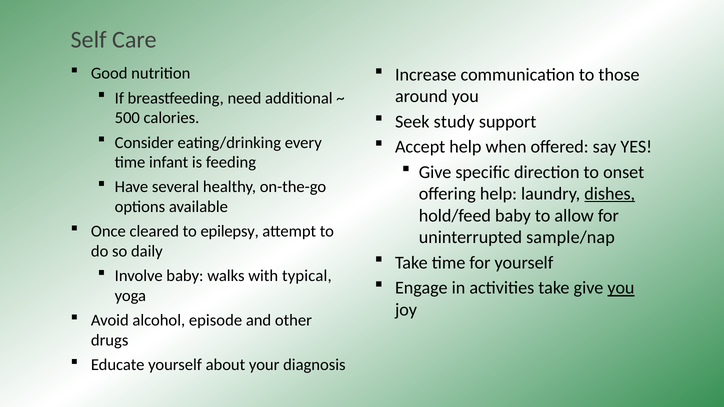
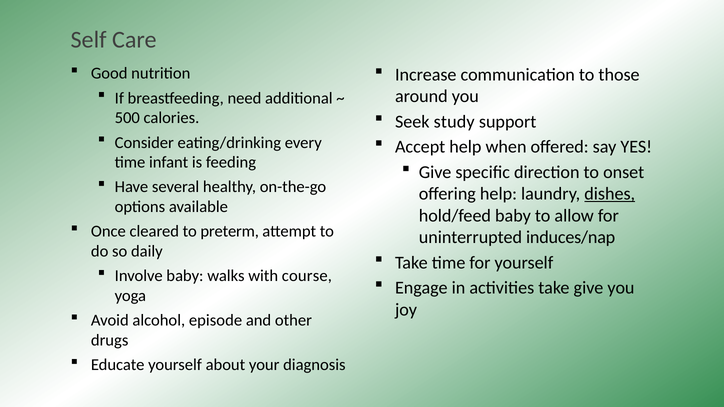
epilepsy: epilepsy -> preterm
sample/nap: sample/nap -> induces/nap
typical: typical -> course
you at (621, 288) underline: present -> none
